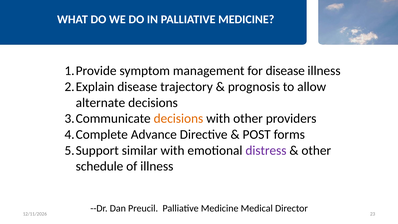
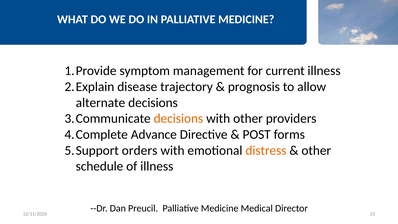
for disease: disease -> current
similar: similar -> orders
distress colour: purple -> orange
